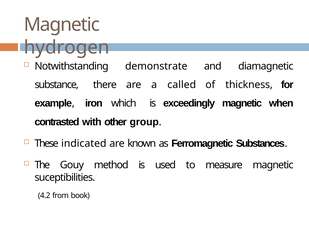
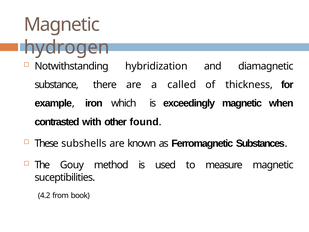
demonstrate: demonstrate -> hybridization
group: group -> found
indicated: indicated -> subshells
